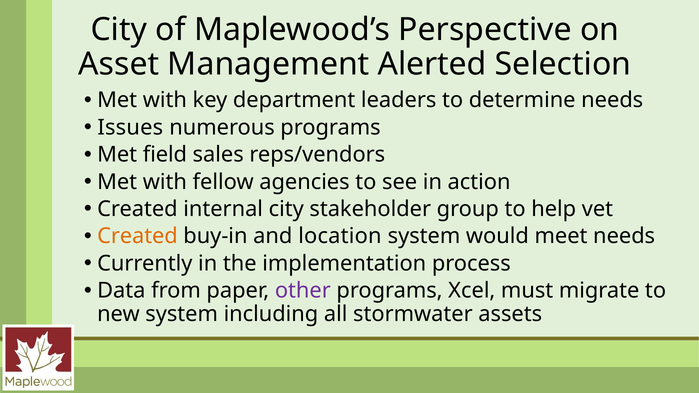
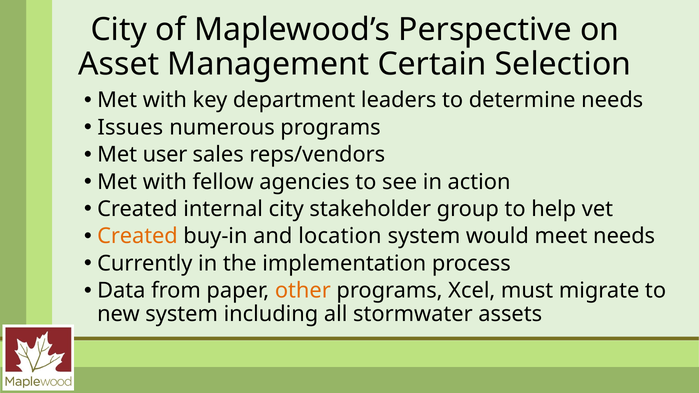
Alerted: Alerted -> Certain
field: field -> user
other colour: purple -> orange
